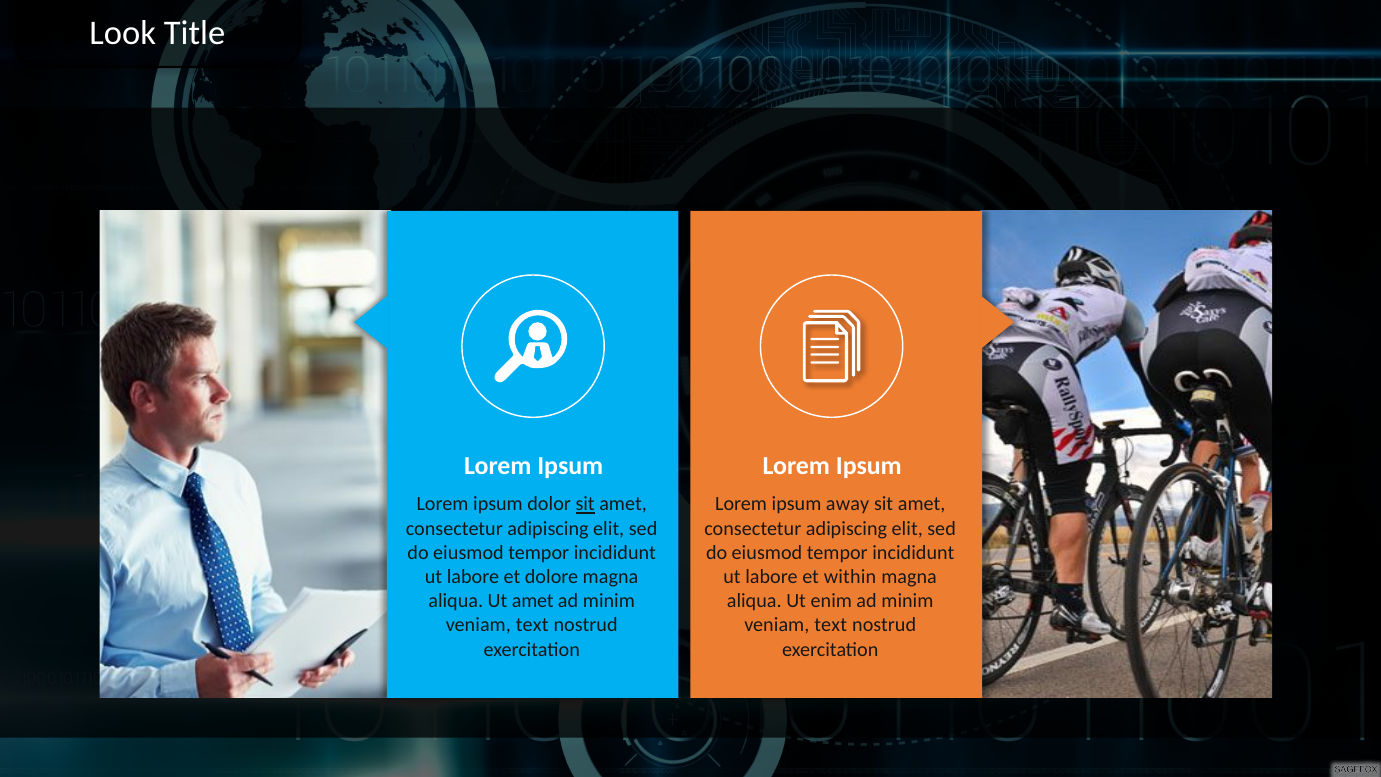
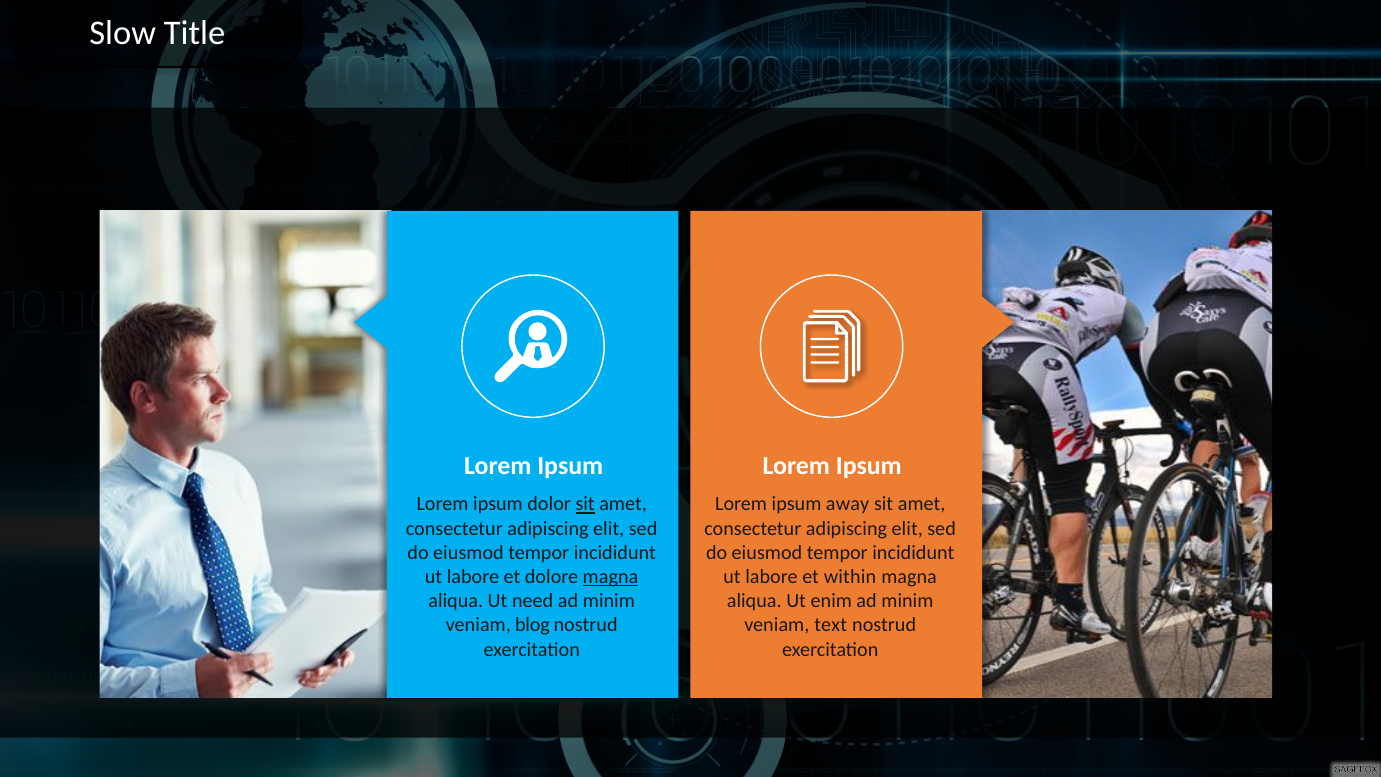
Look: Look -> Slow
magna at (610, 577) underline: none -> present
Ut amet: amet -> need
text at (532, 625): text -> blog
